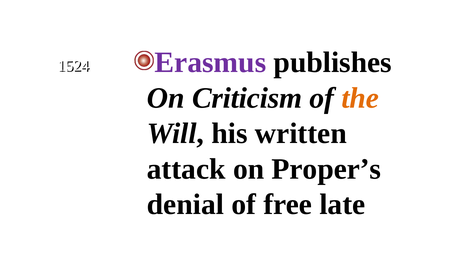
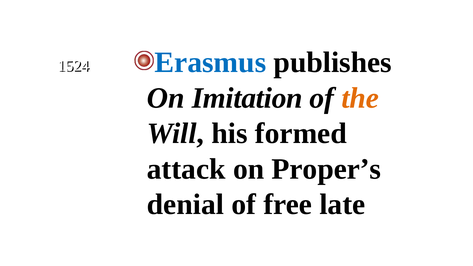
Erasmus colour: purple -> blue
Criticism: Criticism -> Imitation
written: written -> formed
